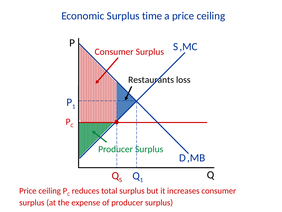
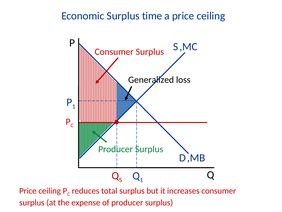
Restaurants: Restaurants -> Generalized
